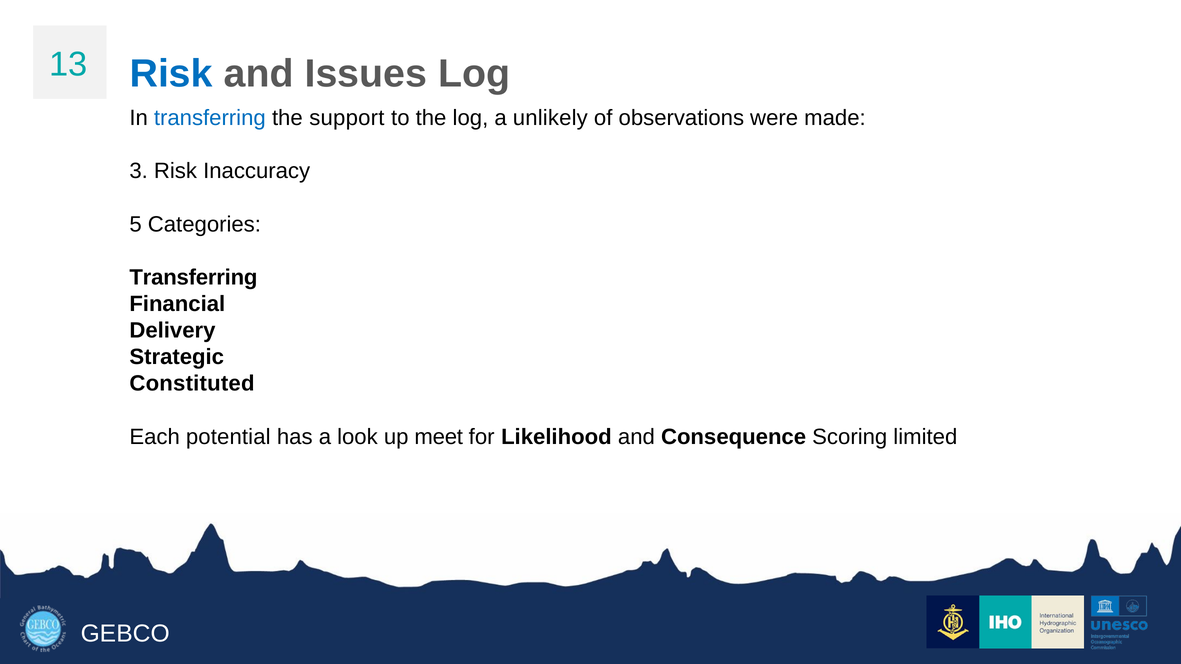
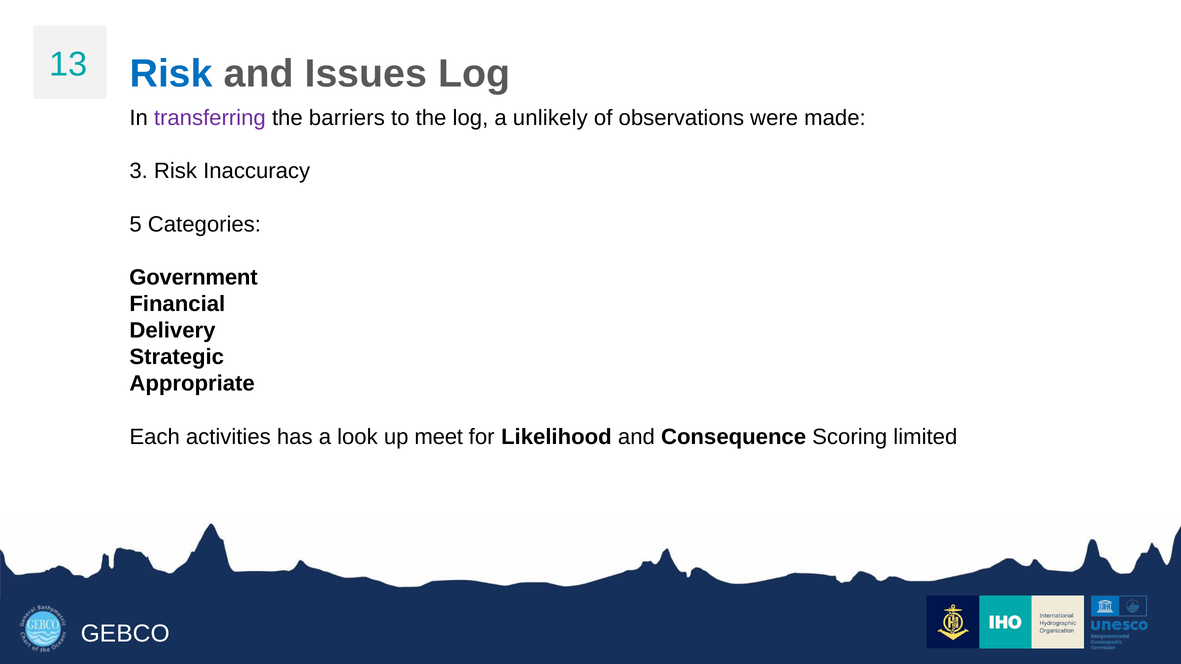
transferring at (210, 118) colour: blue -> purple
support: support -> barriers
Transferring at (193, 277): Transferring -> Government
Constituted: Constituted -> Appropriate
potential: potential -> activities
